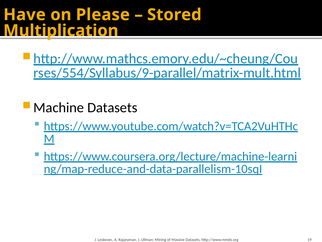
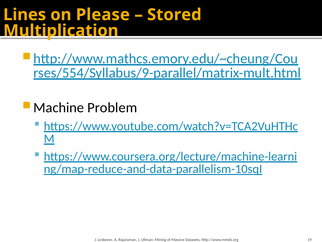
Have: Have -> Lines
Datasets at (112, 107): Datasets -> Problem
